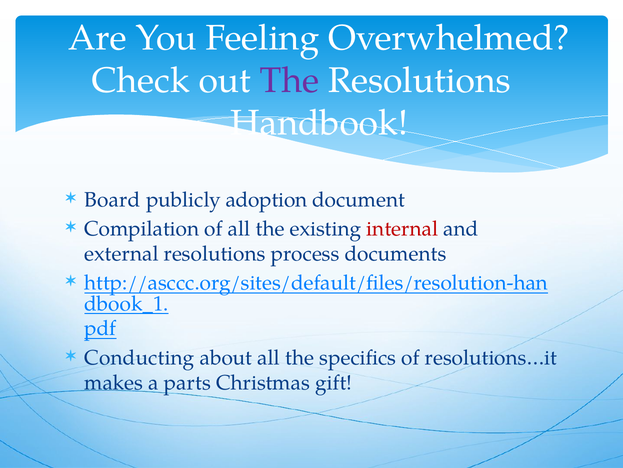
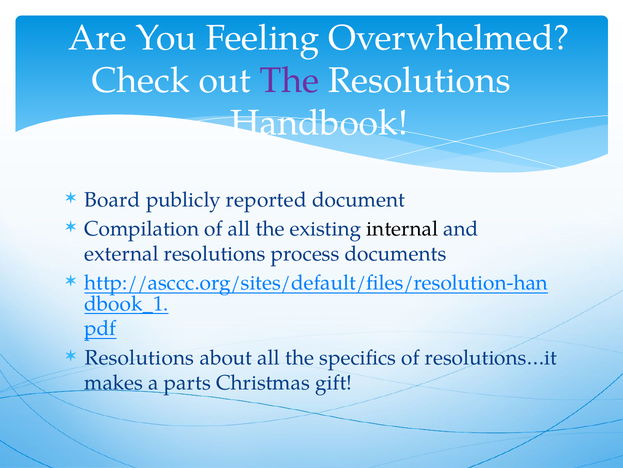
adoption: adoption -> reported
internal colour: red -> black
Conducting at (139, 357): Conducting -> Resolutions
